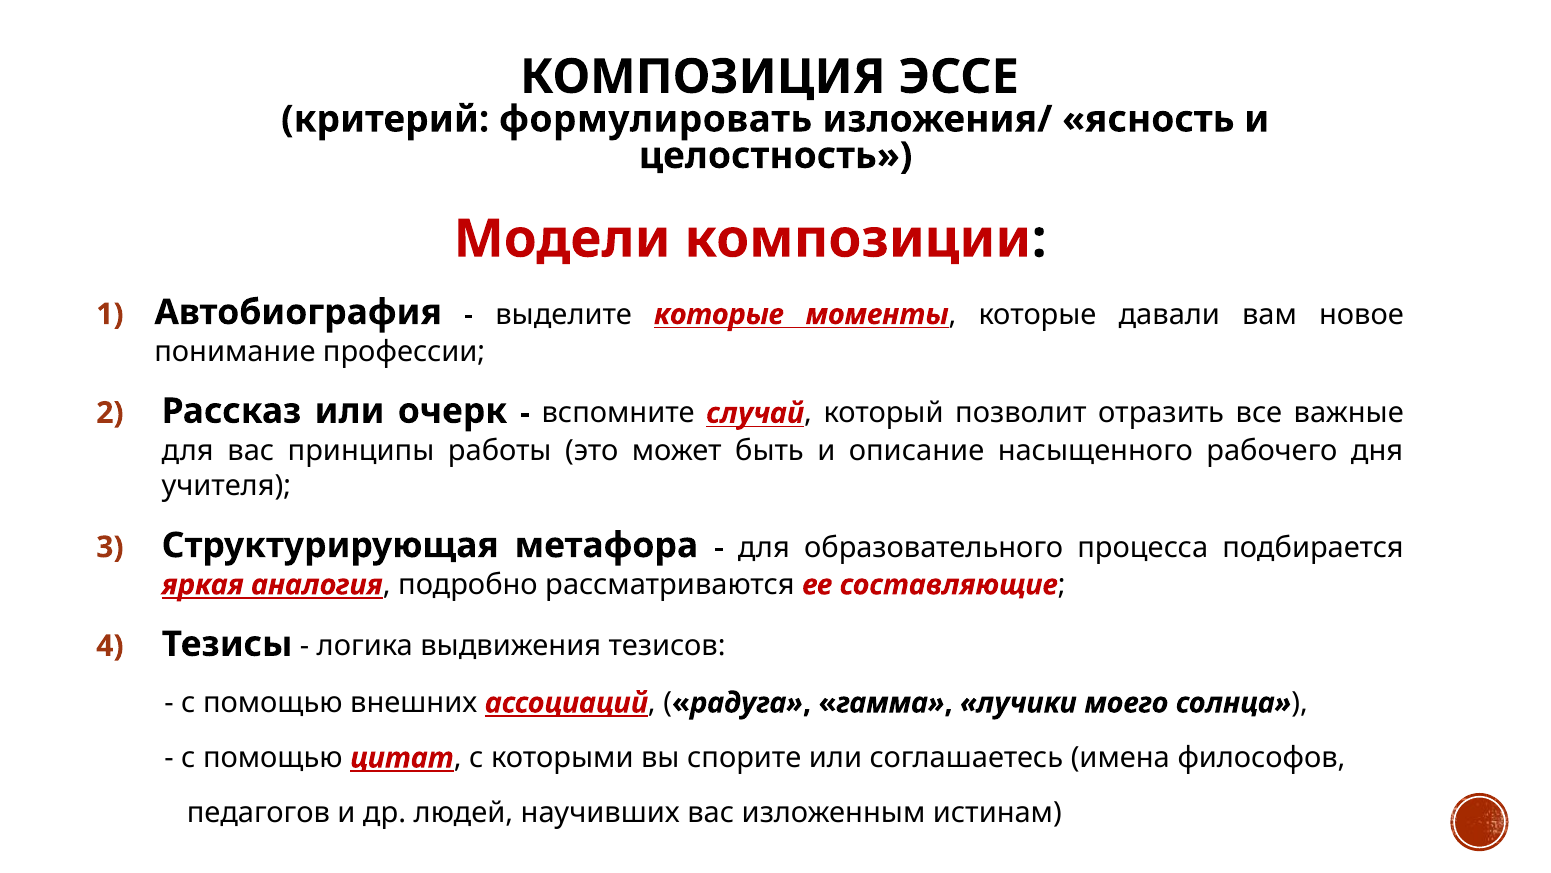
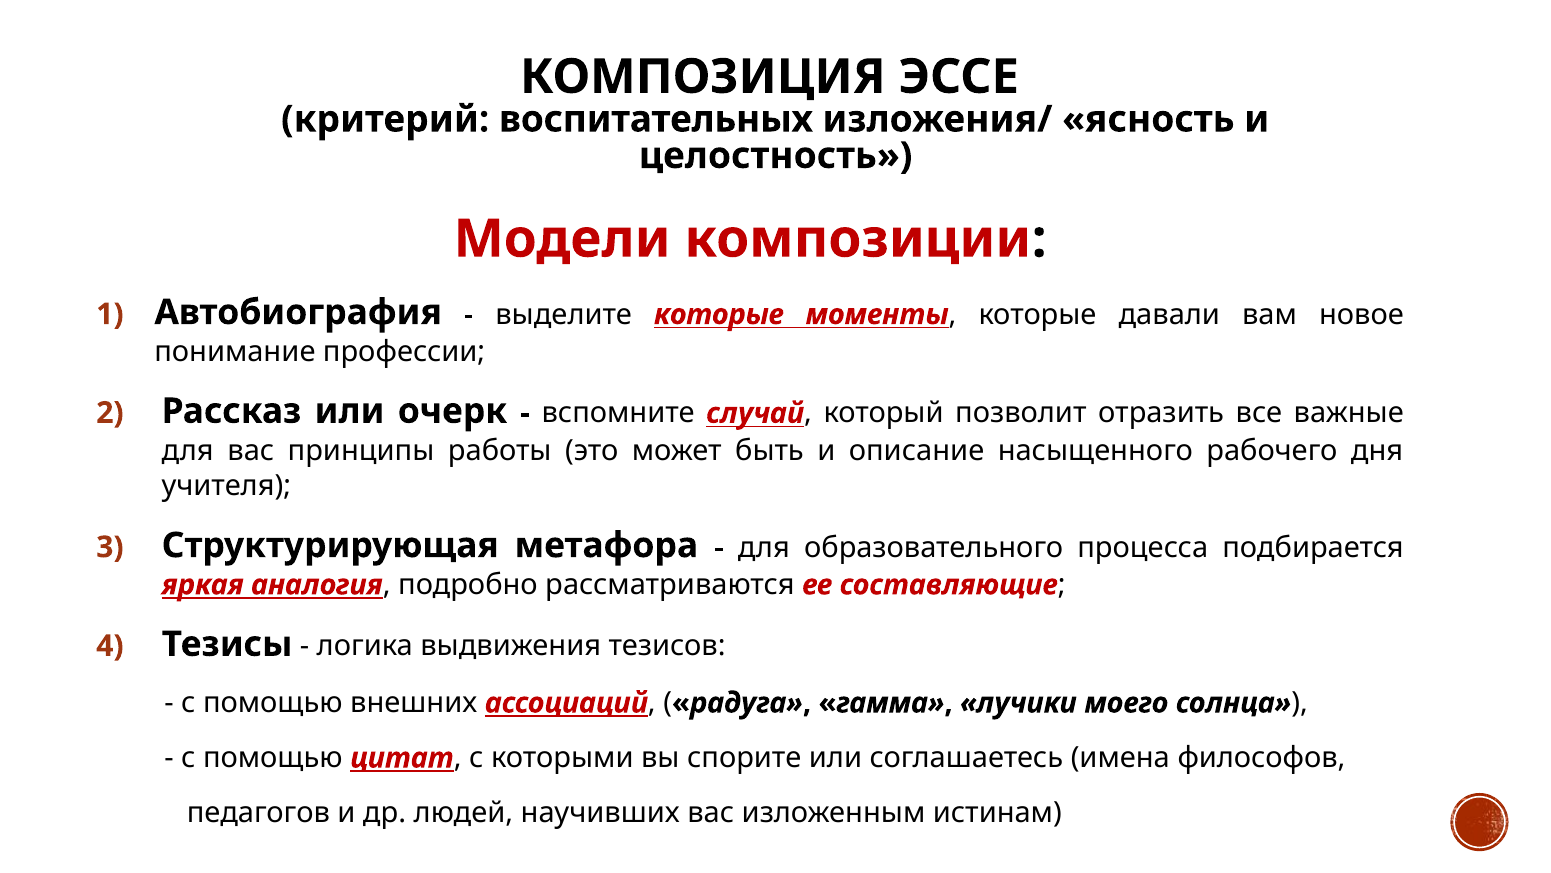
формулировать: формулировать -> воспитательных
